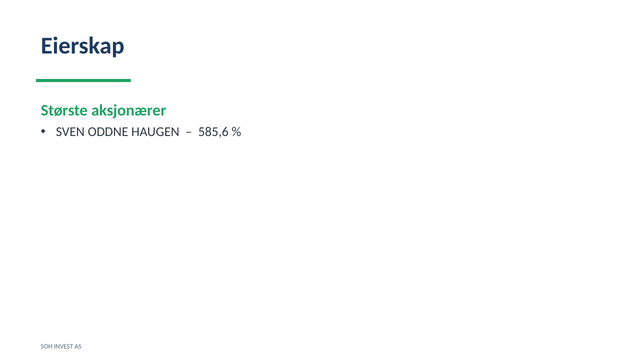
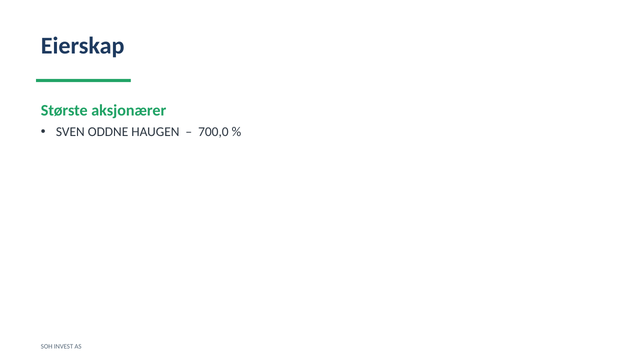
585,6: 585,6 -> 700,0
